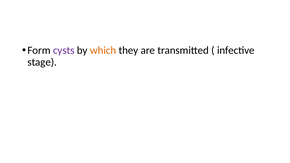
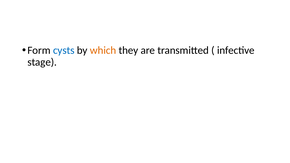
cysts colour: purple -> blue
